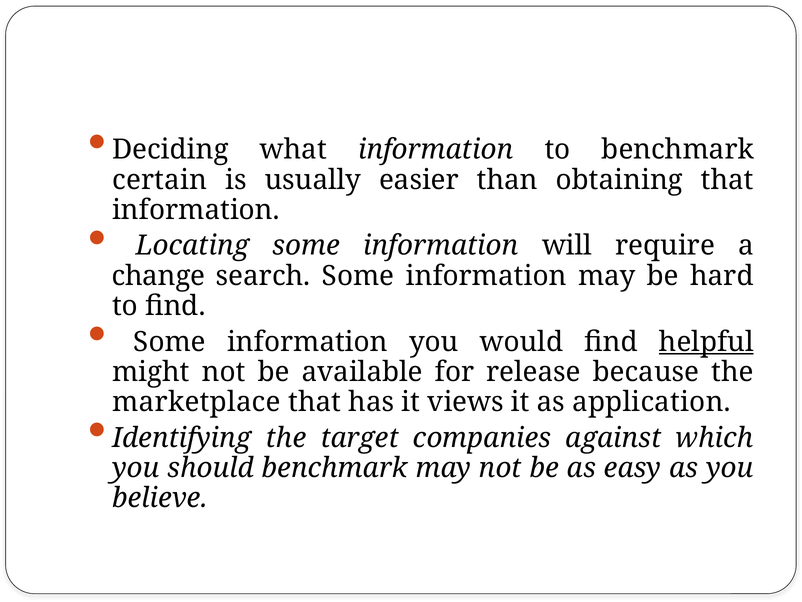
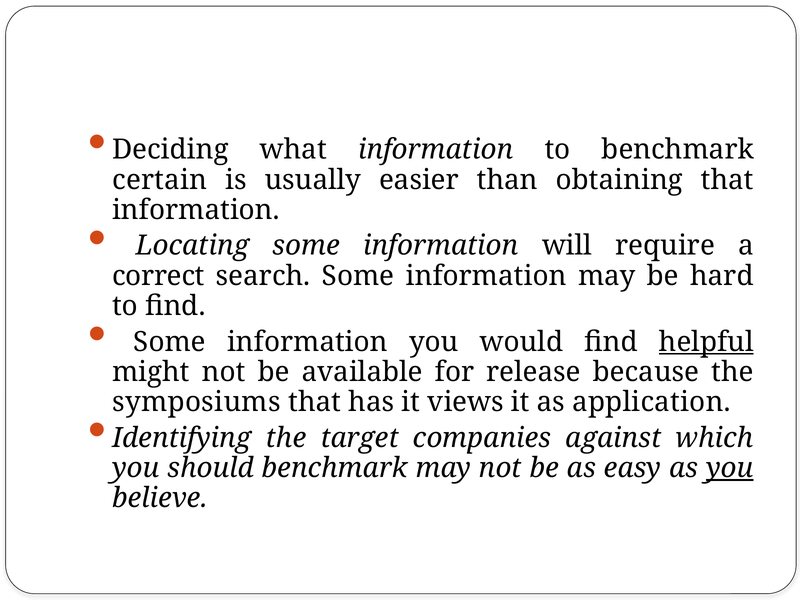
change: change -> correct
marketplace: marketplace -> symposiums
you at (730, 468) underline: none -> present
